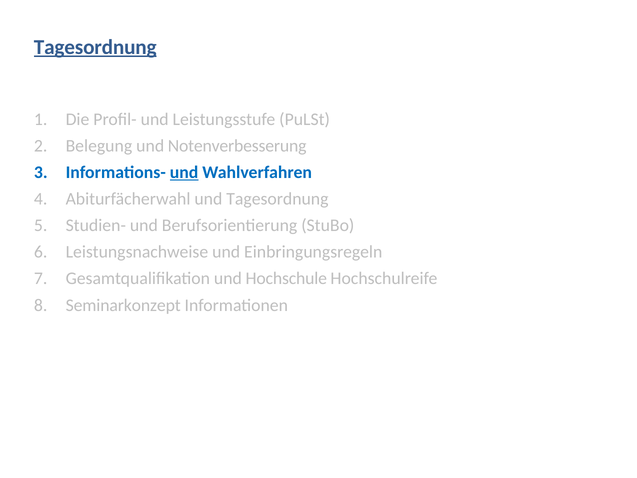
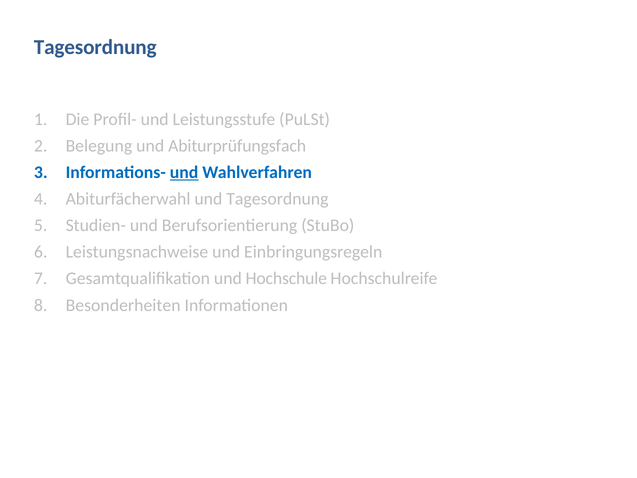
Tagesordnung at (95, 47) underline: present -> none
Notenverbesserung: Notenverbesserung -> Abiturprüfungsfach
Seminarkonzept: Seminarkonzept -> Besonderheiten
